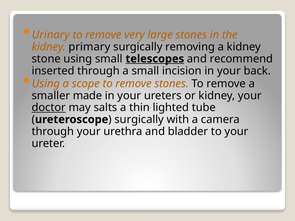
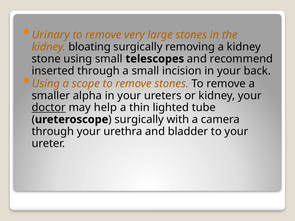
primary: primary -> bloating
telescopes underline: present -> none
made: made -> alpha
salts: salts -> help
